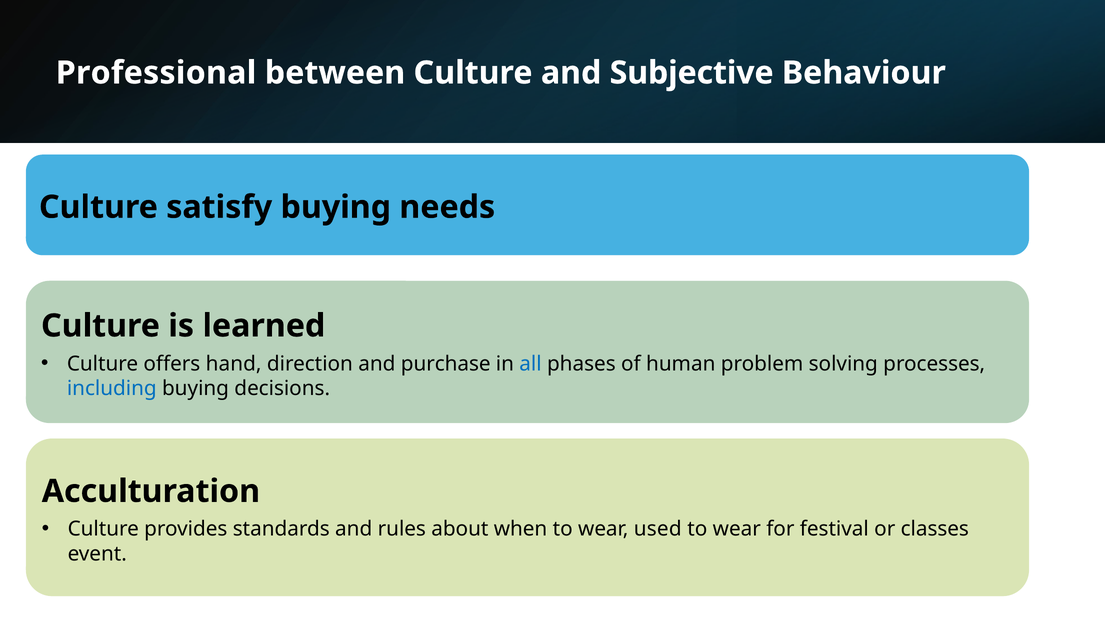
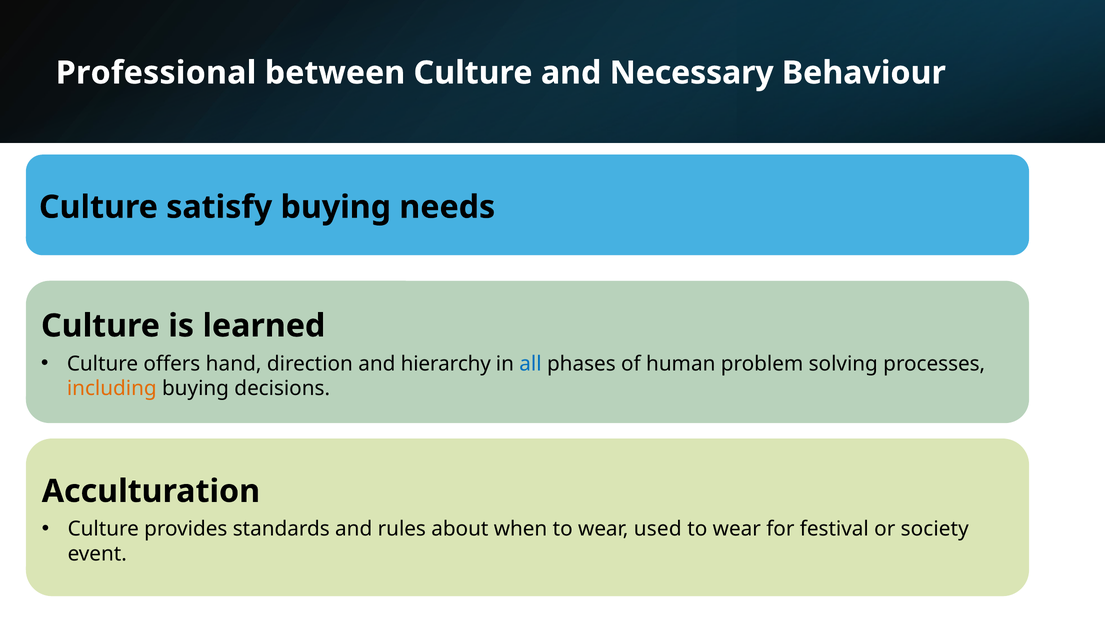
Subjective: Subjective -> Necessary
purchase: purchase -> hierarchy
including colour: blue -> orange
classes: classes -> society
